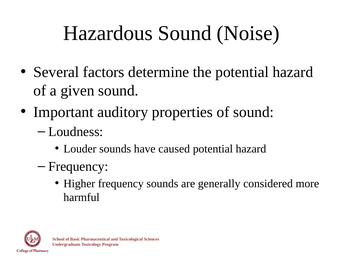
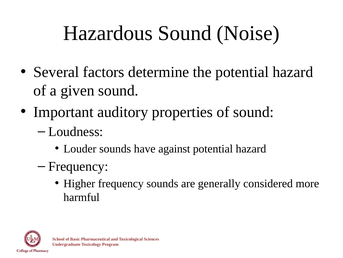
caused: caused -> against
